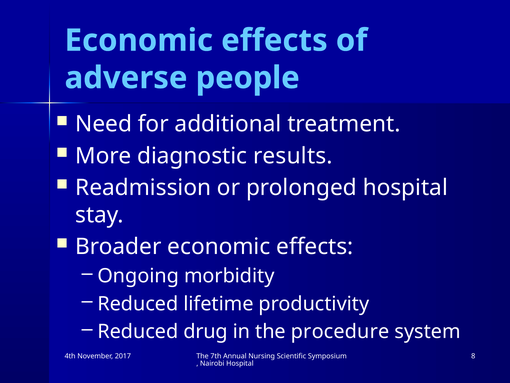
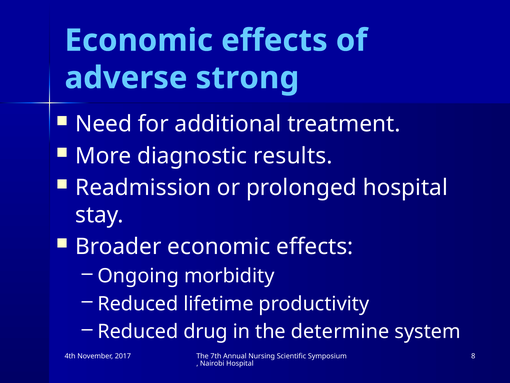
people: people -> strong
procedure: procedure -> determine
